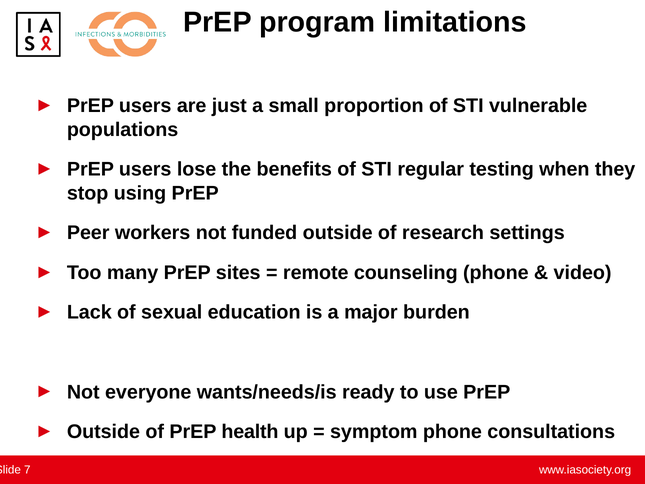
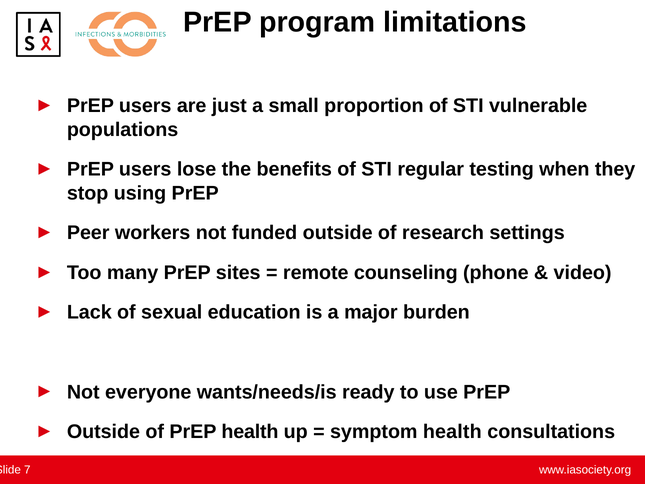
symptom phone: phone -> health
